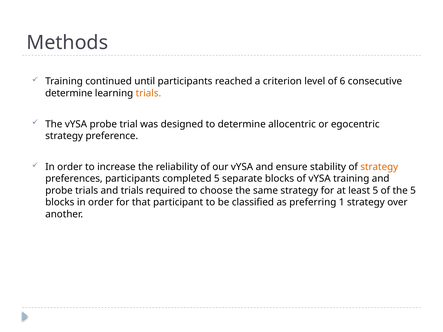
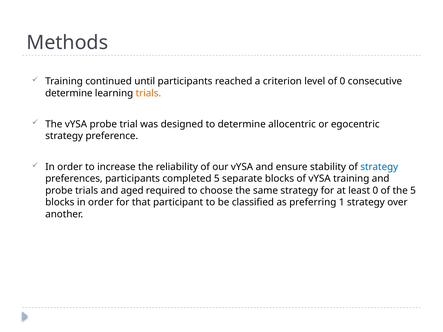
of 6: 6 -> 0
strategy at (379, 167) colour: orange -> blue
and trials: trials -> aged
least 5: 5 -> 0
